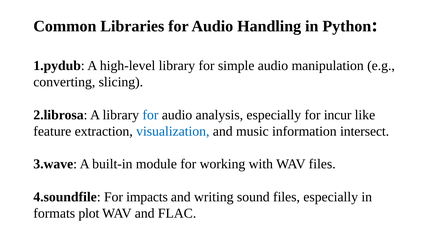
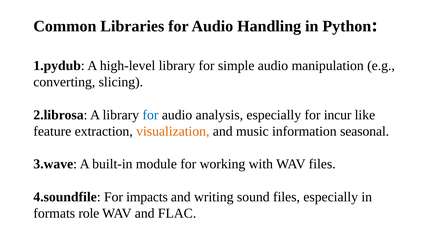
visualization colour: blue -> orange
intersect: intersect -> seasonal
plot: plot -> role
